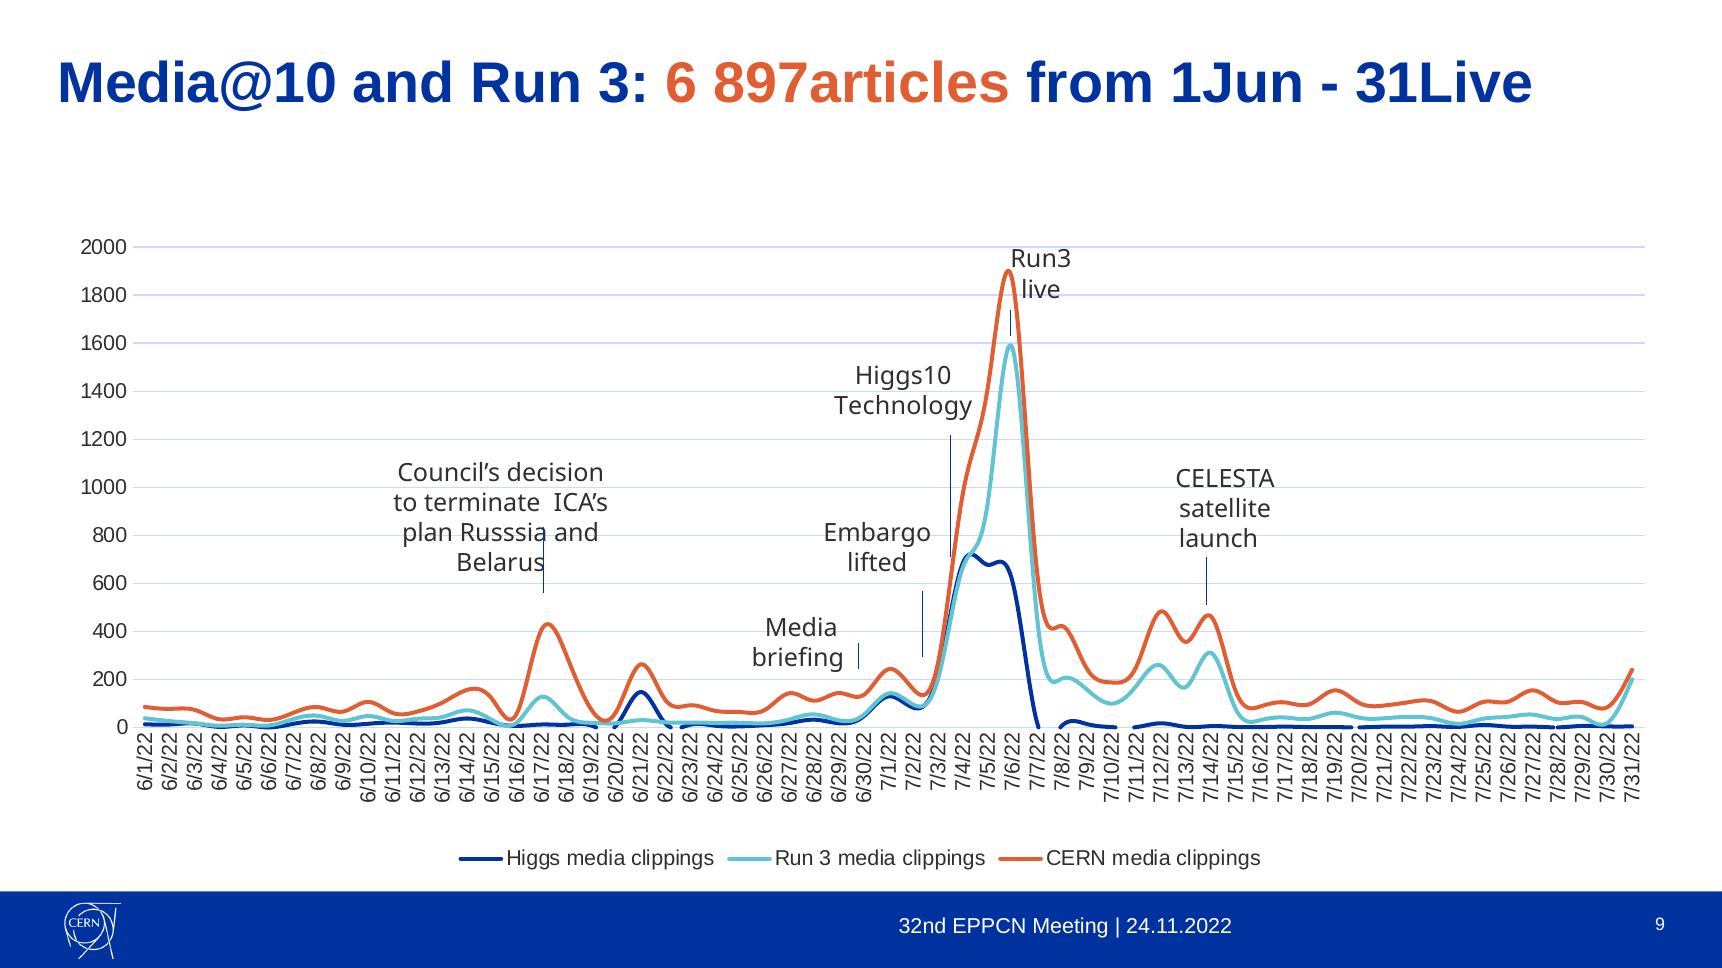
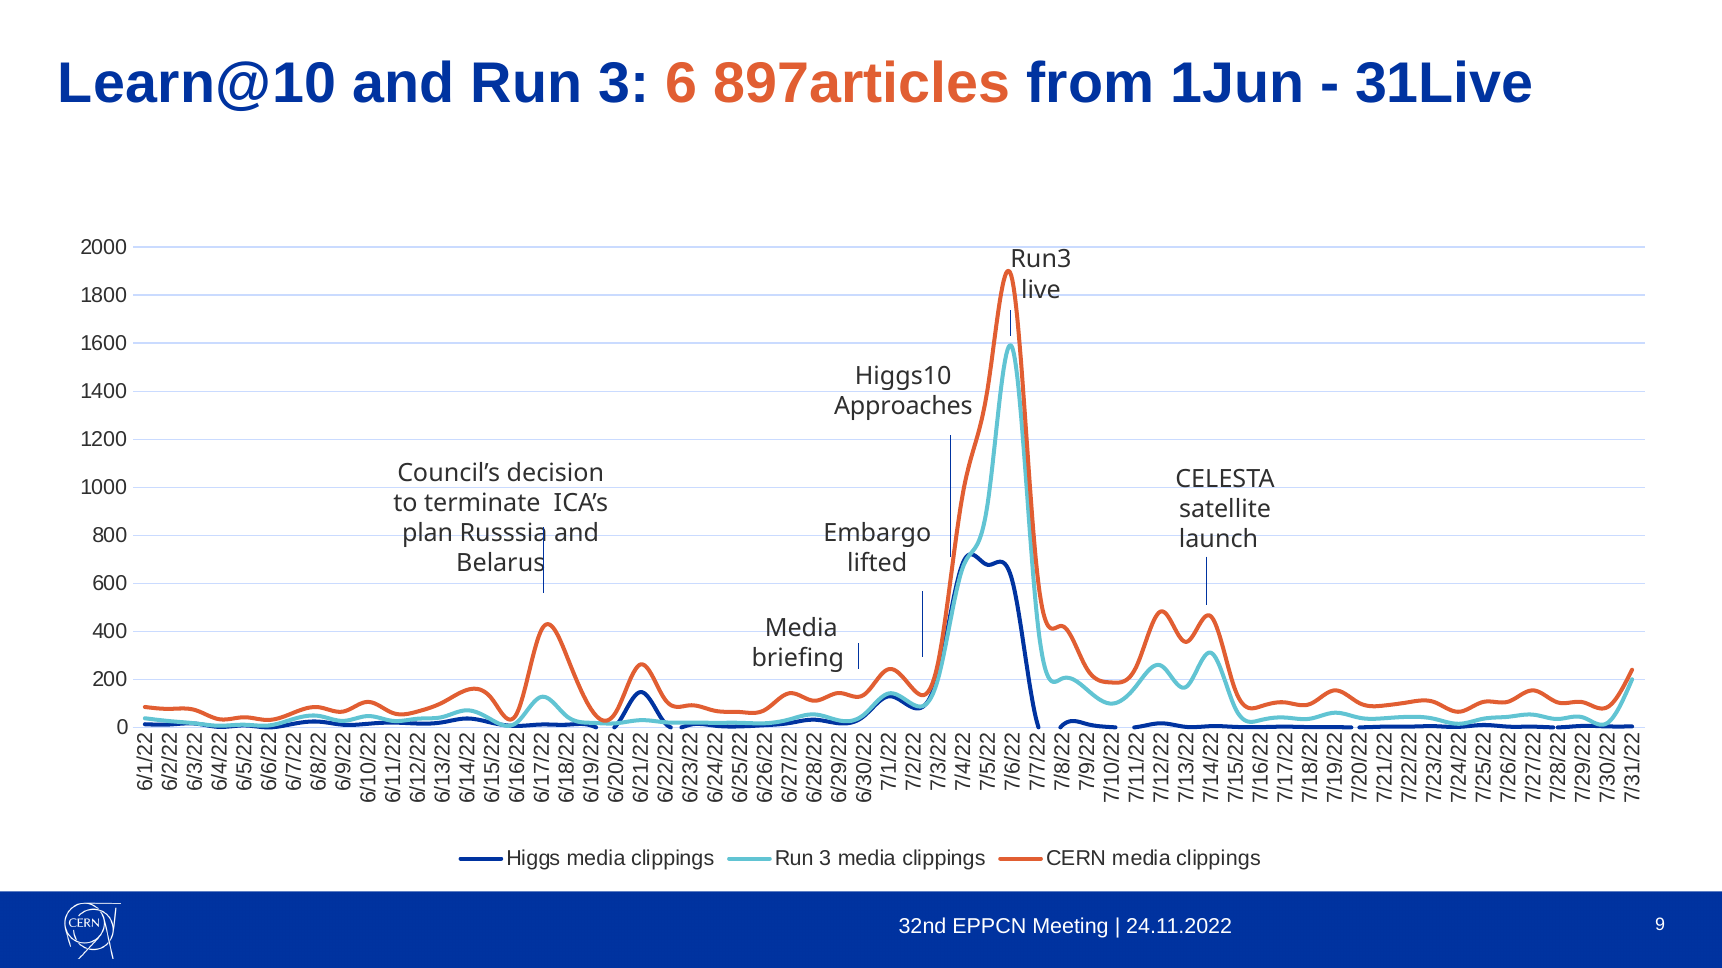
Media@10: Media@10 -> Learn@10
Technology: Technology -> Approaches
